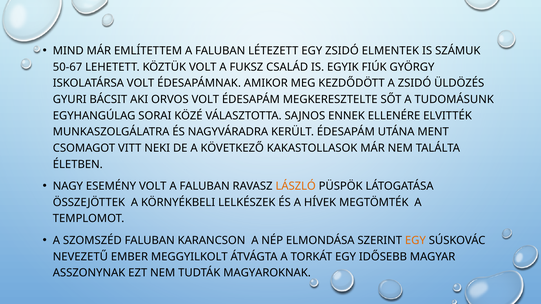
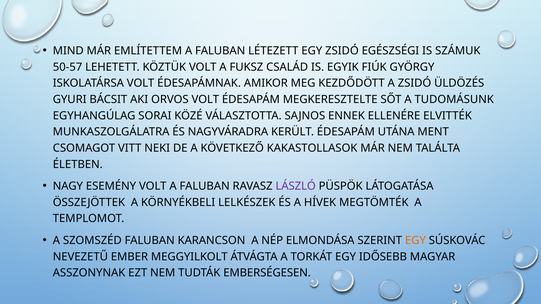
ELMENTEK: ELMENTEK -> EGÉSZSÉGI
50-67: 50-67 -> 50-57
LÁSZLÓ colour: orange -> purple
MAGYAROKNAK: MAGYAROKNAK -> EMBERSÉGESEN
